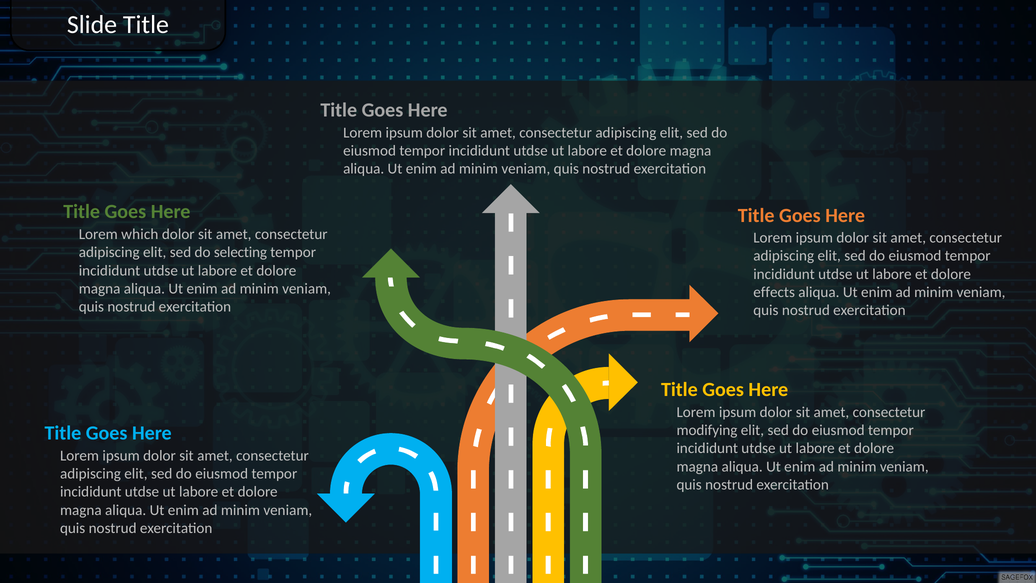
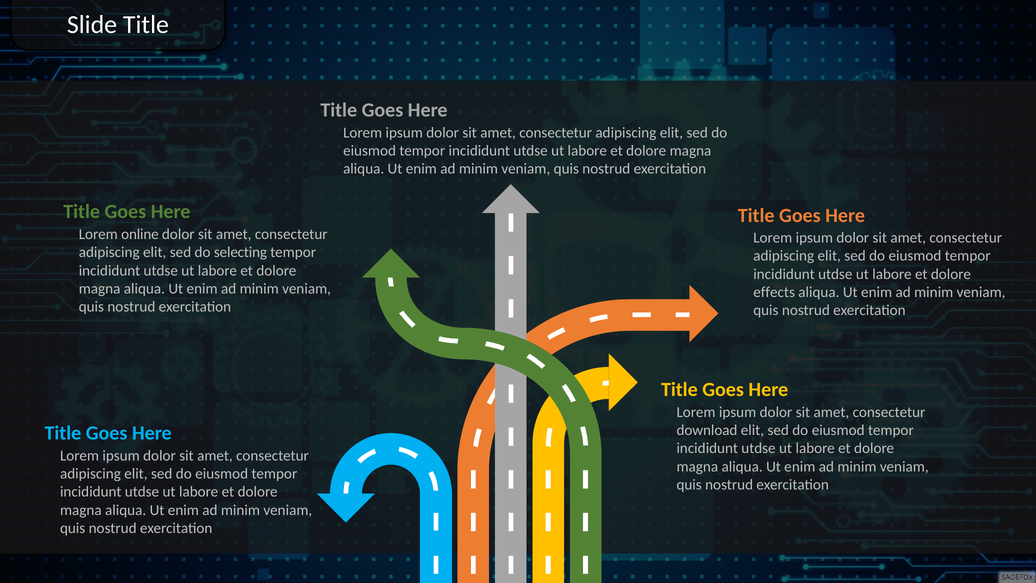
which: which -> online
modifying: modifying -> download
